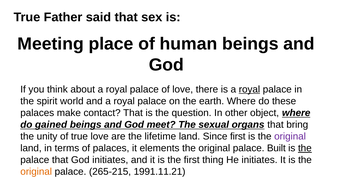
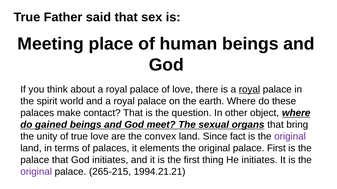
lifetime: lifetime -> convex
Since first: first -> fact
palace Built: Built -> First
the at (305, 149) underline: present -> none
original at (36, 172) colour: orange -> purple
1991.11.21: 1991.11.21 -> 1994.21.21
